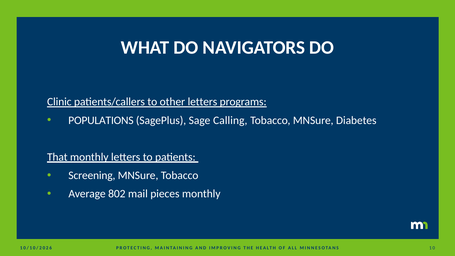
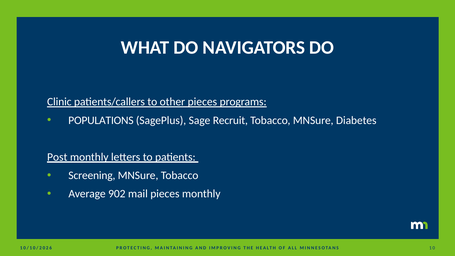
other letters: letters -> pieces
Calling: Calling -> Recruit
That: That -> Post
802: 802 -> 902
